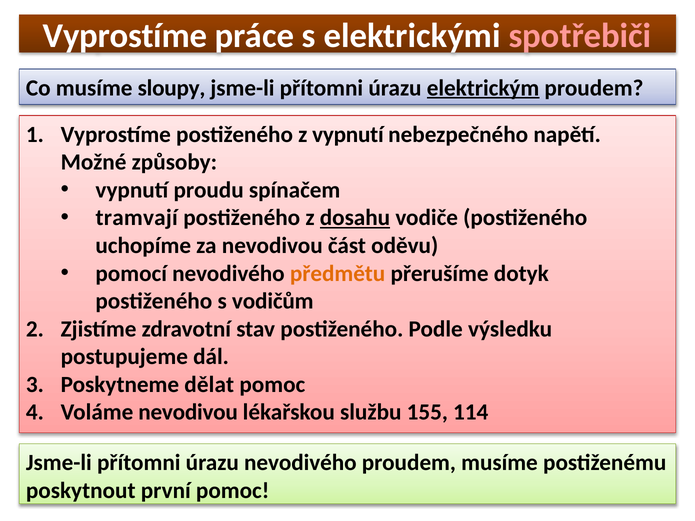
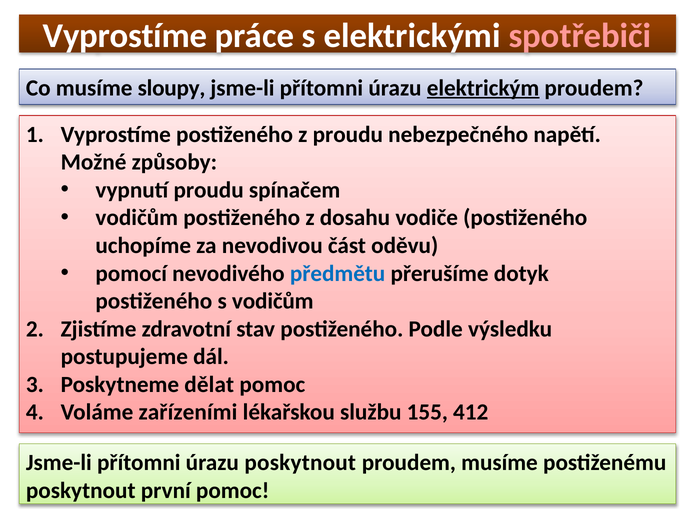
z vypnutí: vypnutí -> proudu
tramvají at (137, 218): tramvají -> vodičům
dosahu underline: present -> none
předmětu colour: orange -> blue
Voláme nevodivou: nevodivou -> zařízeními
114: 114 -> 412
úrazu nevodivého: nevodivého -> poskytnout
